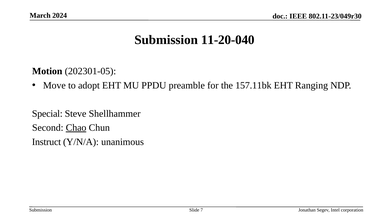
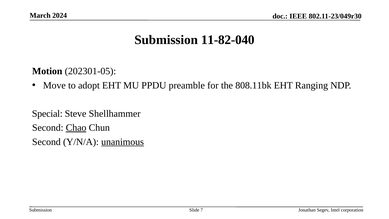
11-20-040: 11-20-040 -> 11-82-040
157.11bk: 157.11bk -> 808.11bk
Instruct at (46, 142): Instruct -> Second
unanimous underline: none -> present
